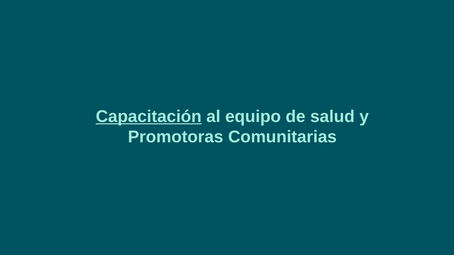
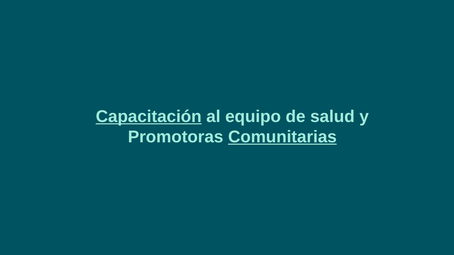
Comunitarias underline: none -> present
